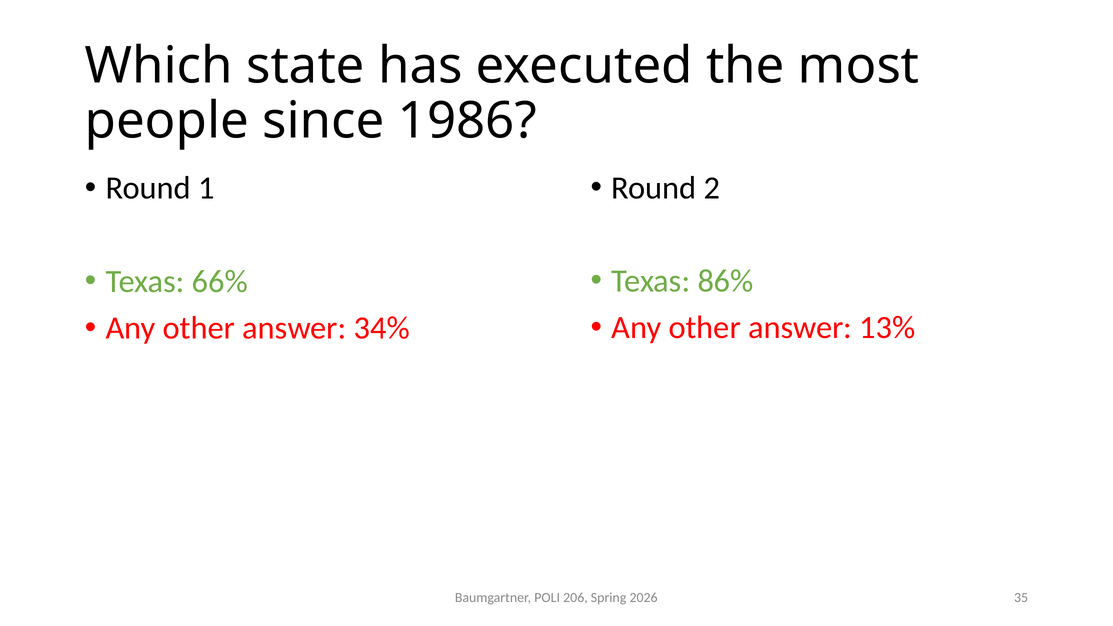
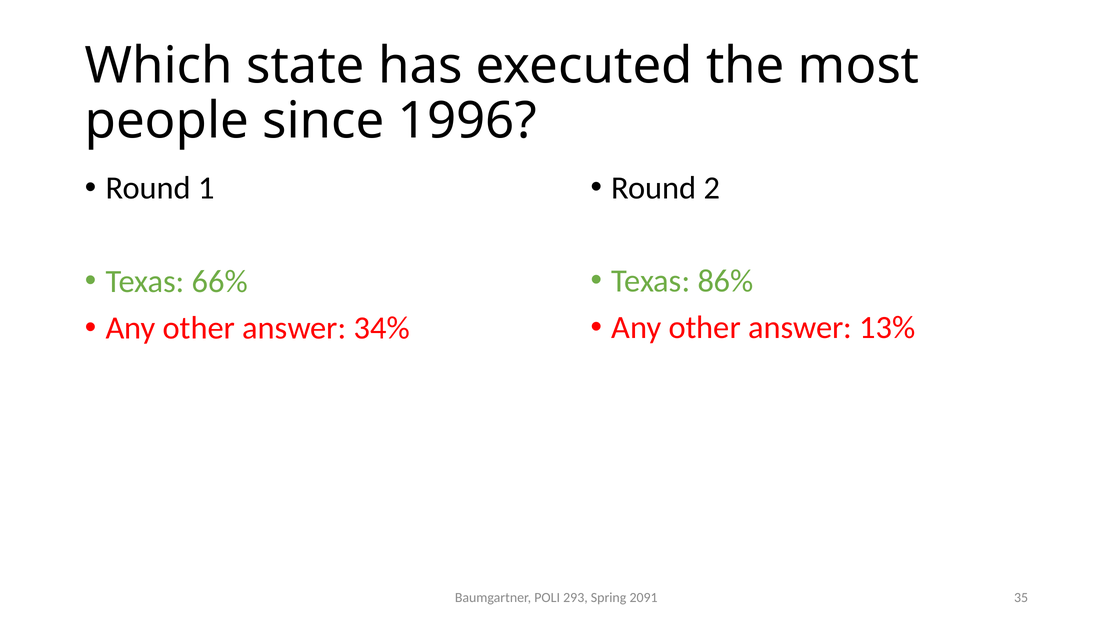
1986: 1986 -> 1996
206: 206 -> 293
2026: 2026 -> 2091
